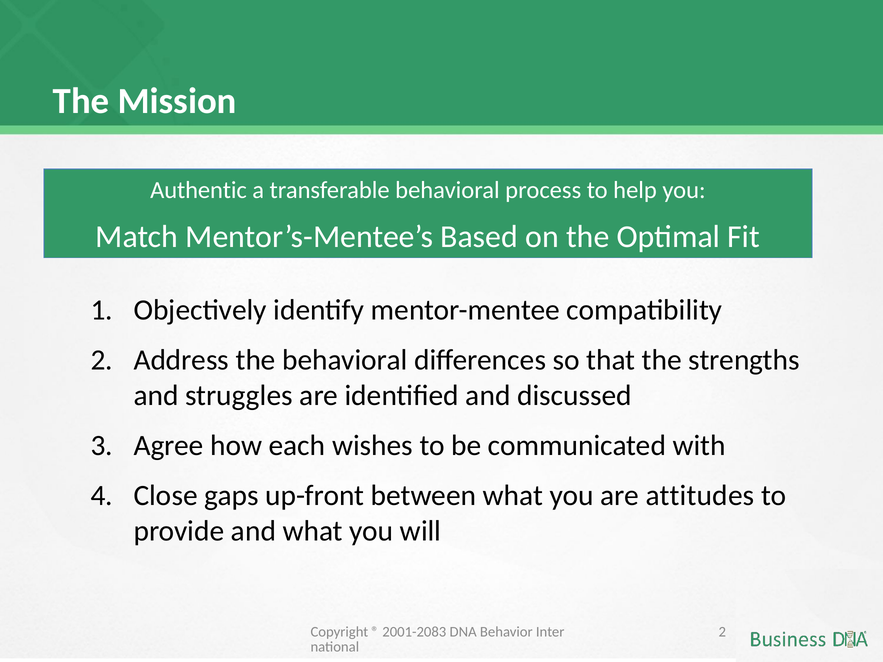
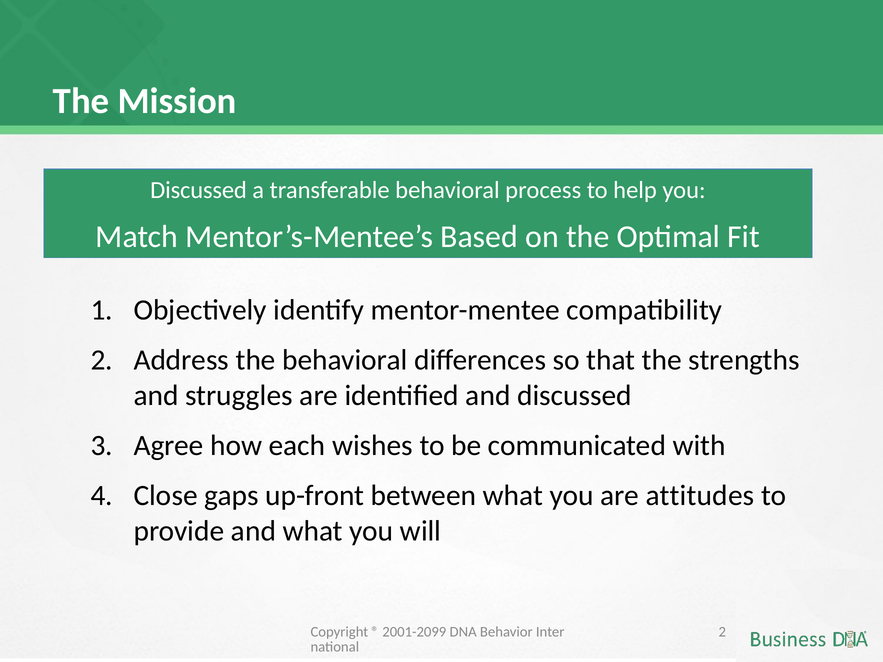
Authentic at (199, 190): Authentic -> Discussed
2001-2083: 2001-2083 -> 2001-2099
